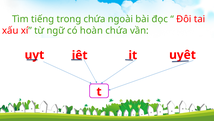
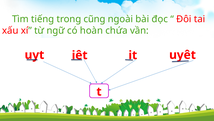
trong chứa: chứa -> cũng
